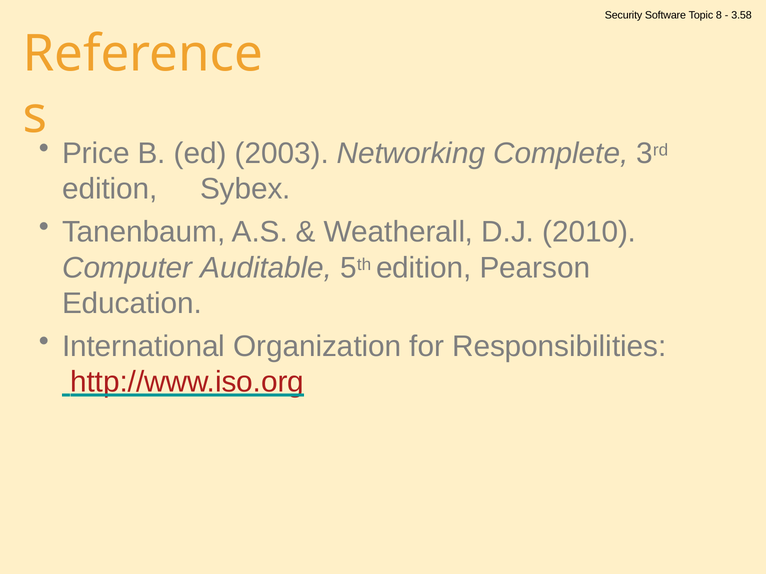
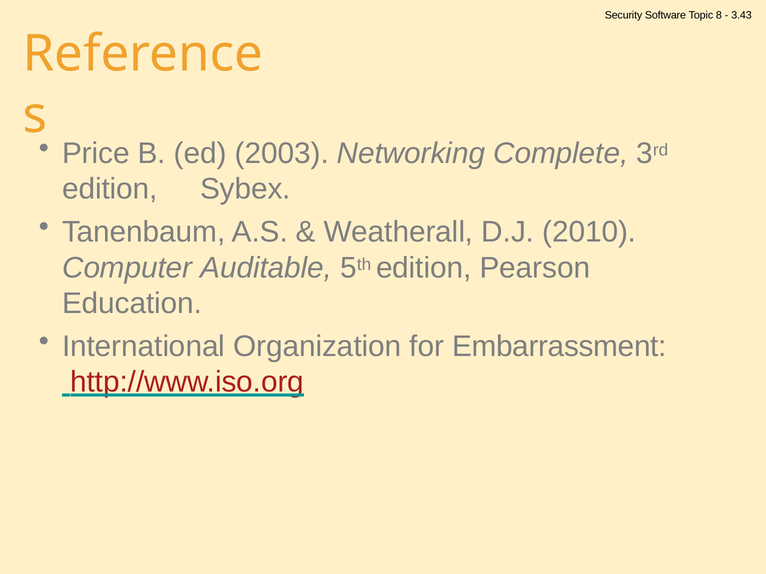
3.58: 3.58 -> 3.43
Responsibilities: Responsibilities -> Embarrassment
